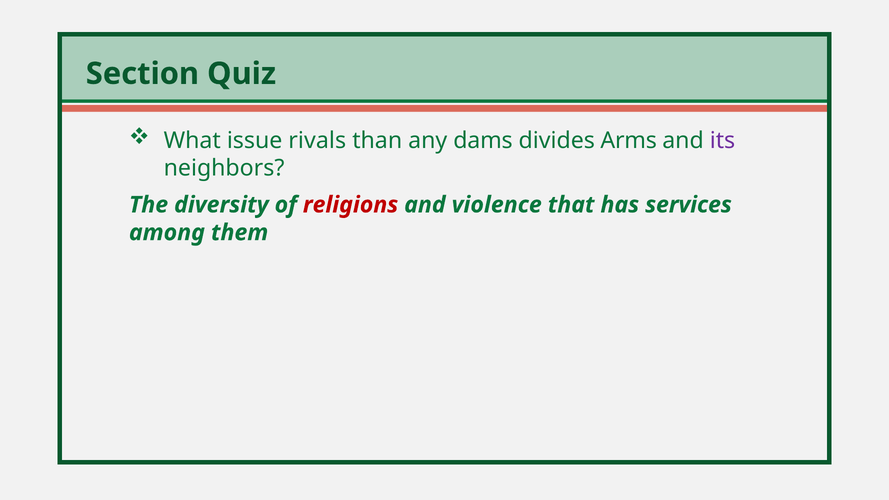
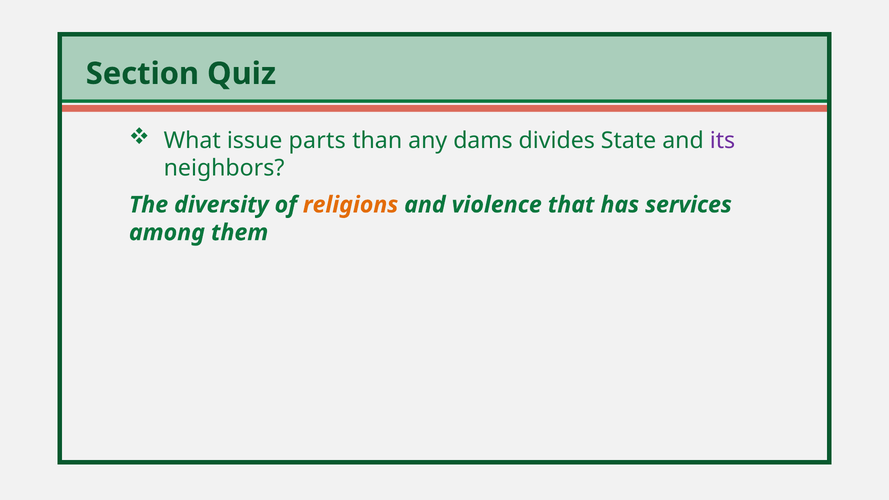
rivals: rivals -> parts
Arms: Arms -> State
religions colour: red -> orange
